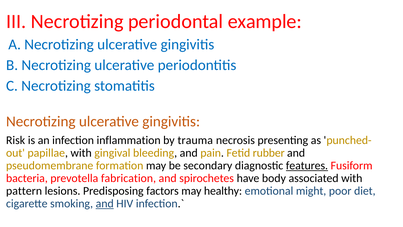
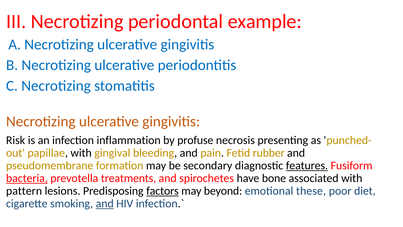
trauma: trauma -> profuse
bacteria underline: none -> present
fabrication: fabrication -> treatments
body: body -> bone
factors underline: none -> present
healthy: healthy -> beyond
might: might -> these
